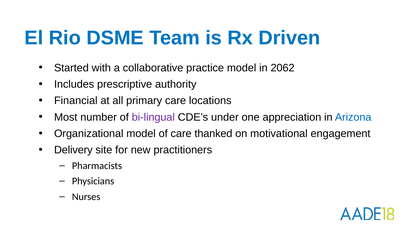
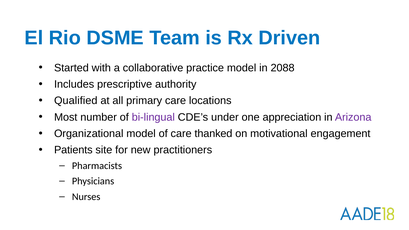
2062: 2062 -> 2088
Financial: Financial -> Qualified
Arizona colour: blue -> purple
Delivery: Delivery -> Patients
